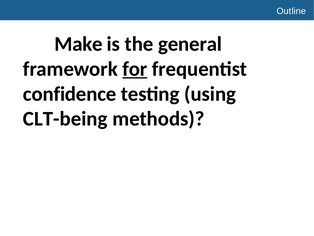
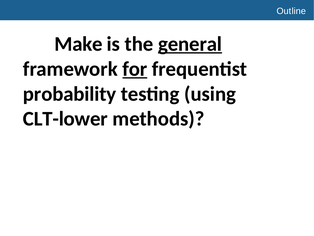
general underline: none -> present
confidence: confidence -> probability
CLT-being: CLT-being -> CLT-lower
